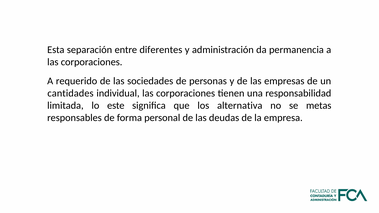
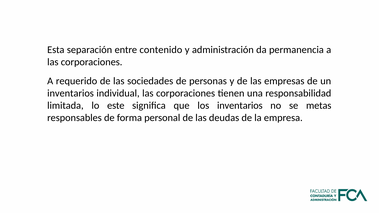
diferentes: diferentes -> contenido
cantidades at (70, 93): cantidades -> inventarios
los alternativa: alternativa -> inventarios
